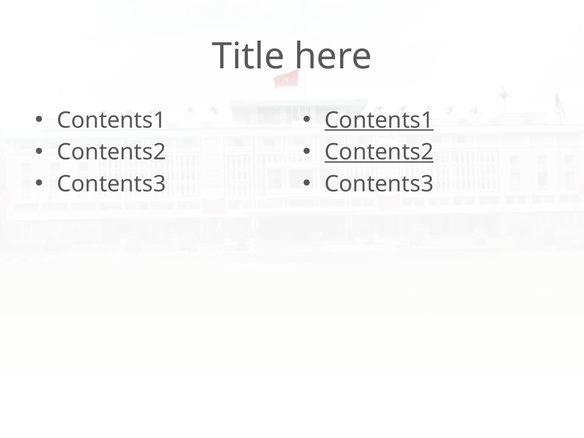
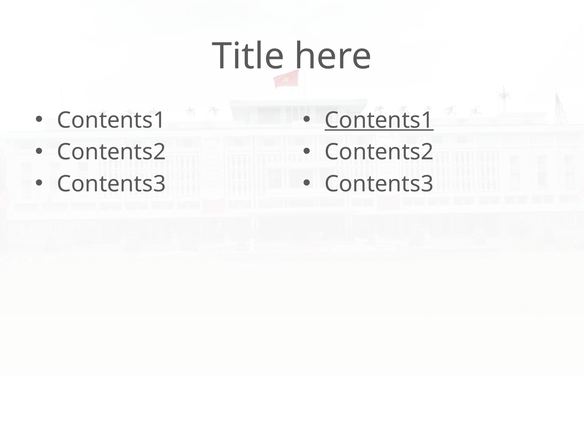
Contents2 at (379, 152) underline: present -> none
